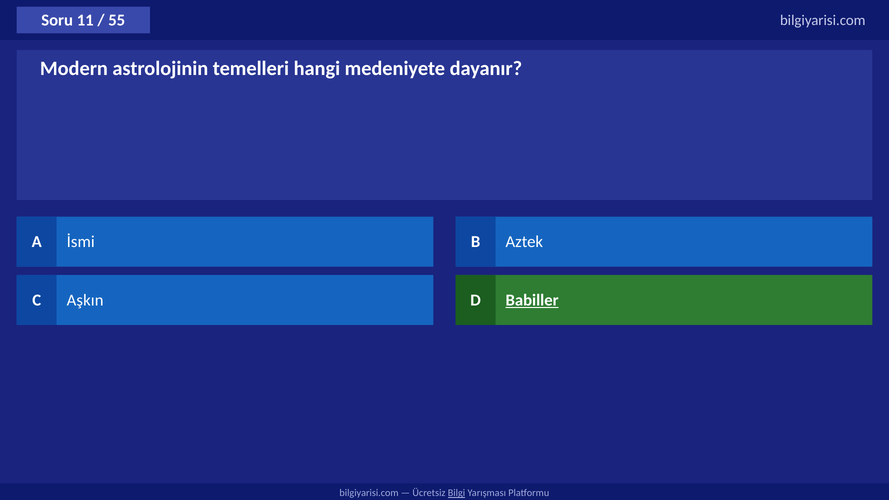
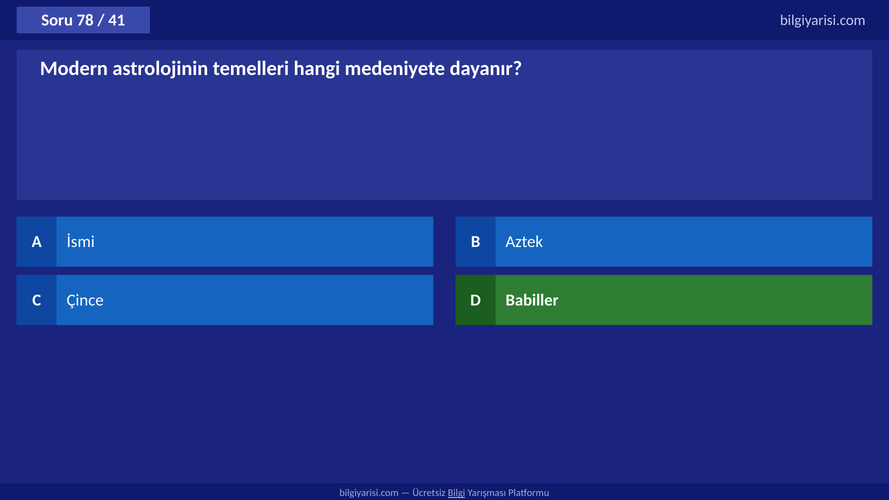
11: 11 -> 78
55: 55 -> 41
Aşkın: Aşkın -> Çince
Babiller underline: present -> none
